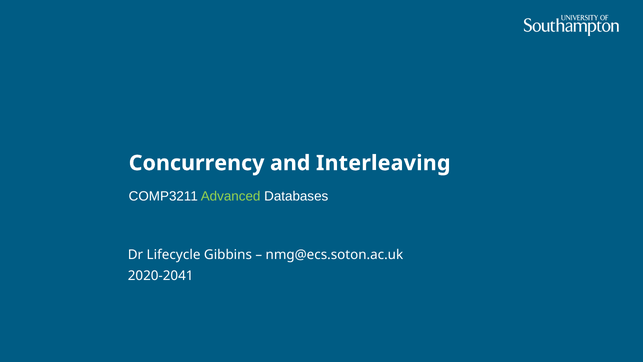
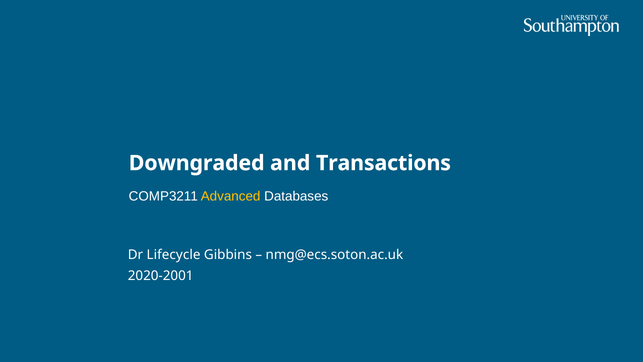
Concurrency: Concurrency -> Downgraded
Interleaving: Interleaving -> Transactions
Advanced colour: light green -> yellow
2020-2041: 2020-2041 -> 2020-2001
